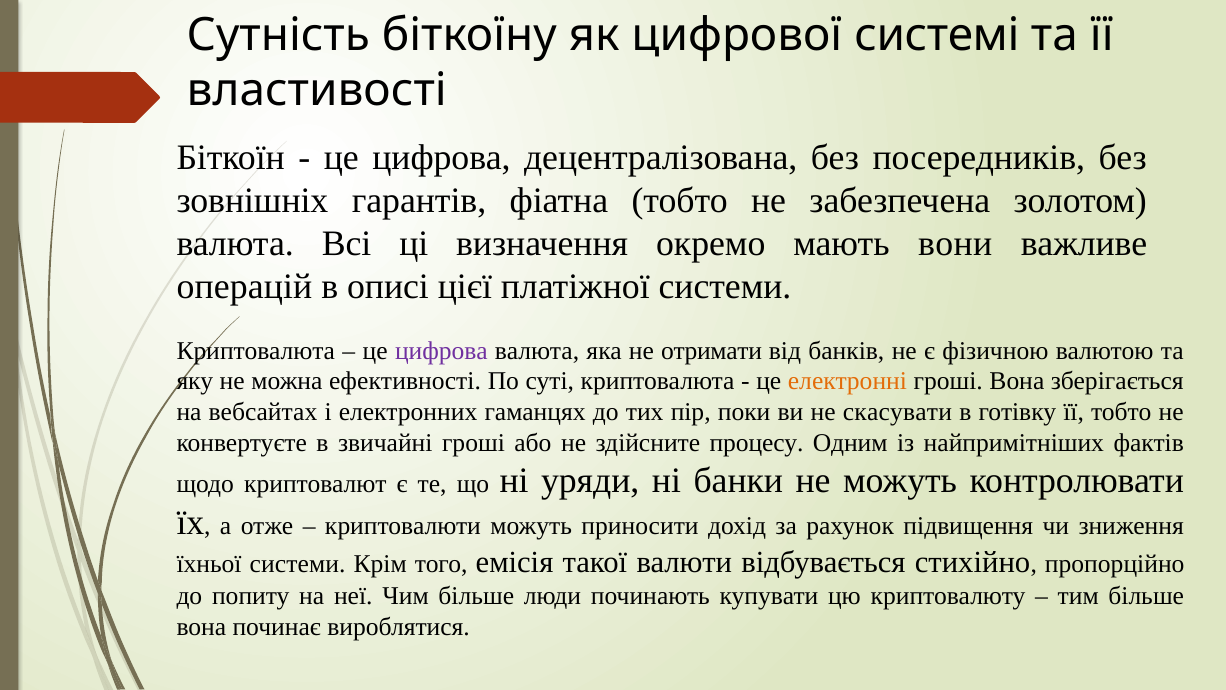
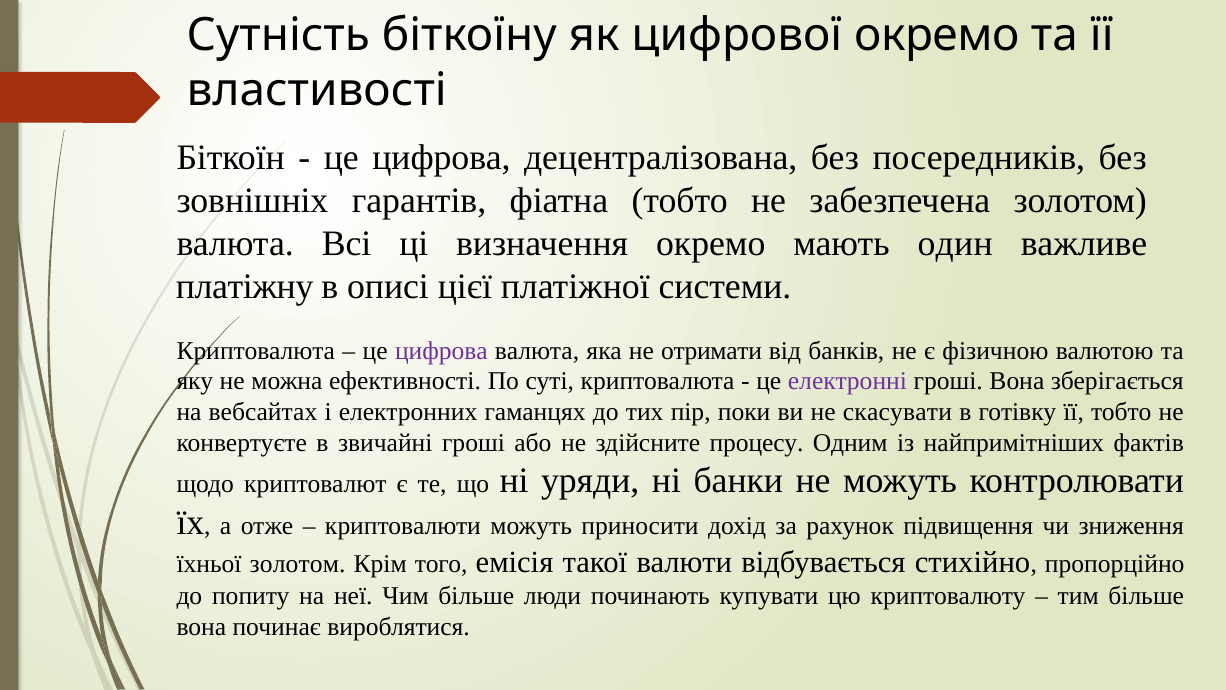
цифрової системі: системі -> окремо
вони: вони -> один
операцій: операцій -> платіжну
електронні colour: orange -> purple
їхньої системи: системи -> золотом
